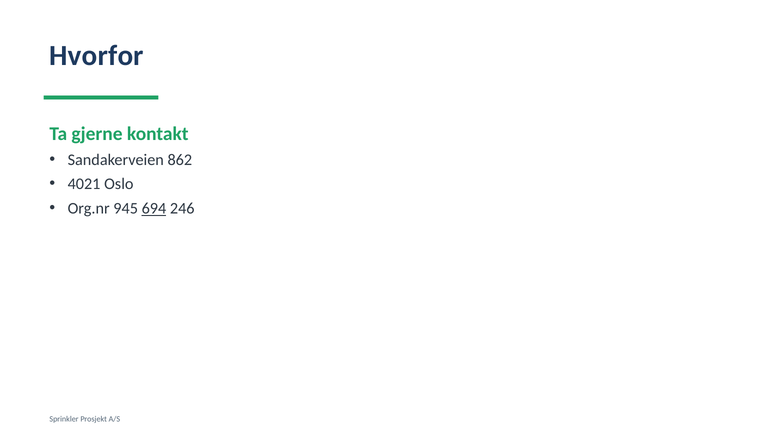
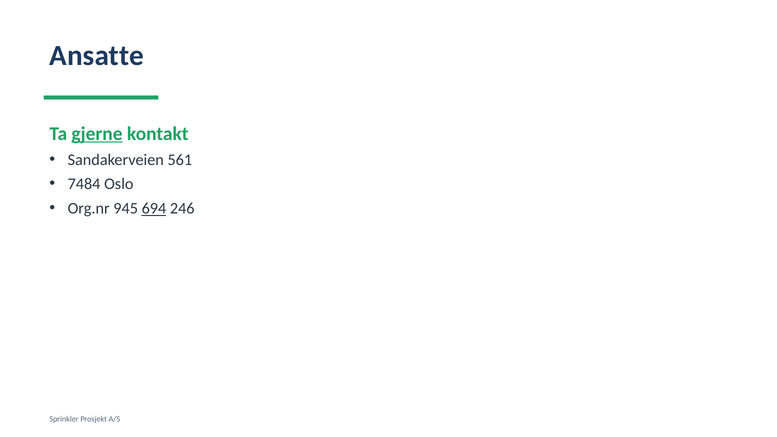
Hvorfor: Hvorfor -> Ansatte
gjerne underline: none -> present
862: 862 -> 561
4021: 4021 -> 7484
